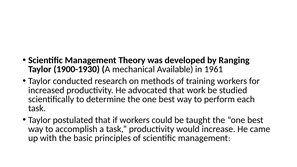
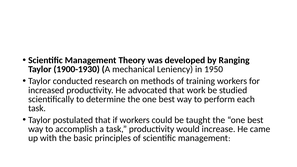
Available: Available -> Leniency
1961: 1961 -> 1950
